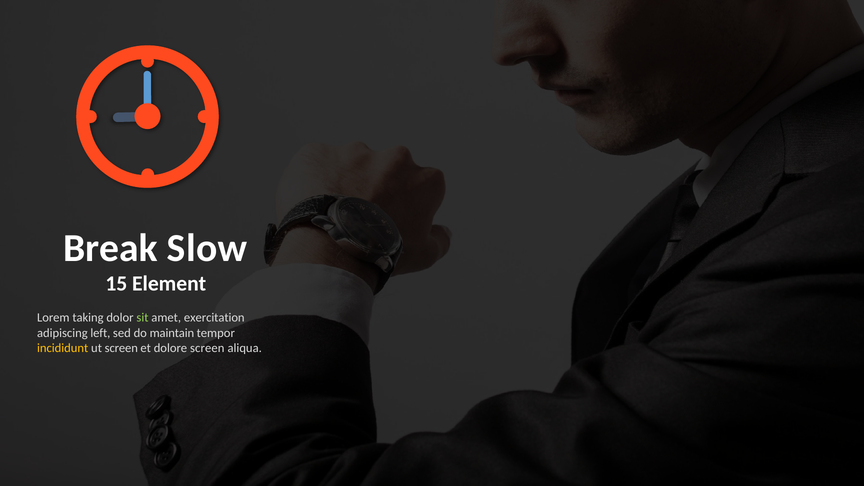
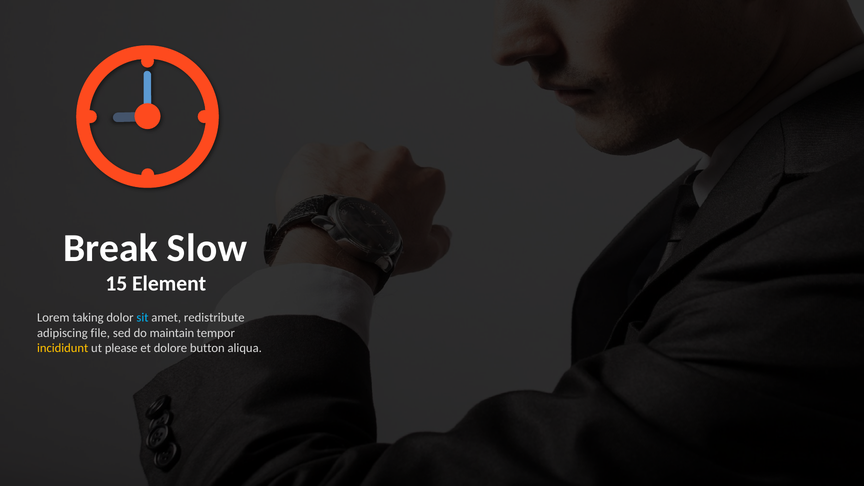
sit colour: light green -> light blue
exercitation: exercitation -> redistribute
left: left -> file
ut screen: screen -> please
dolore screen: screen -> button
